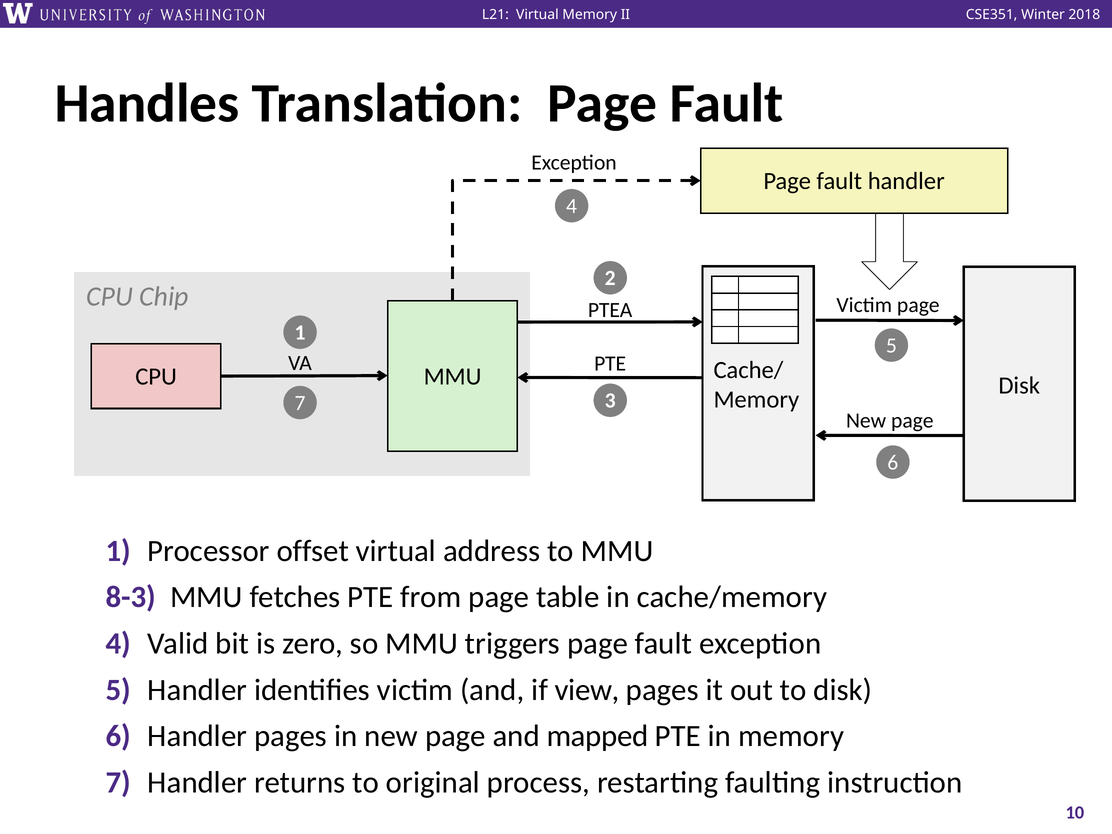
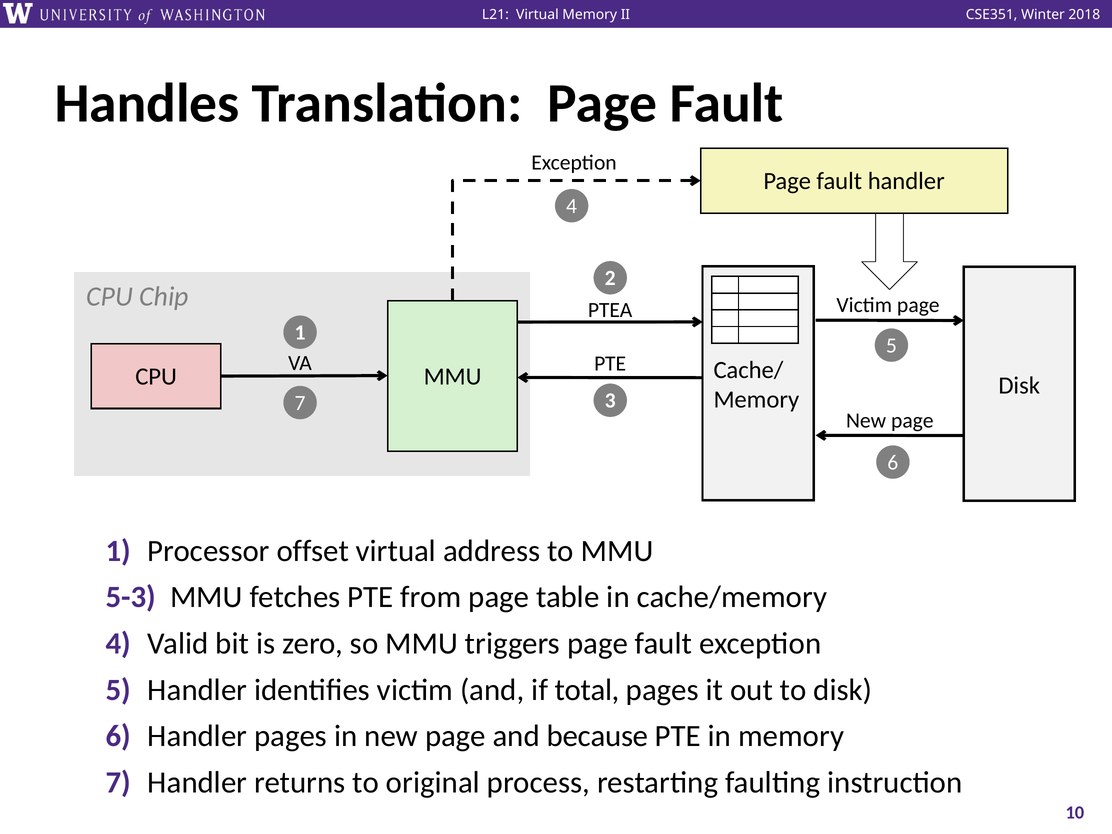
8-3: 8-3 -> 5-3
view: view -> total
mapped: mapped -> because
